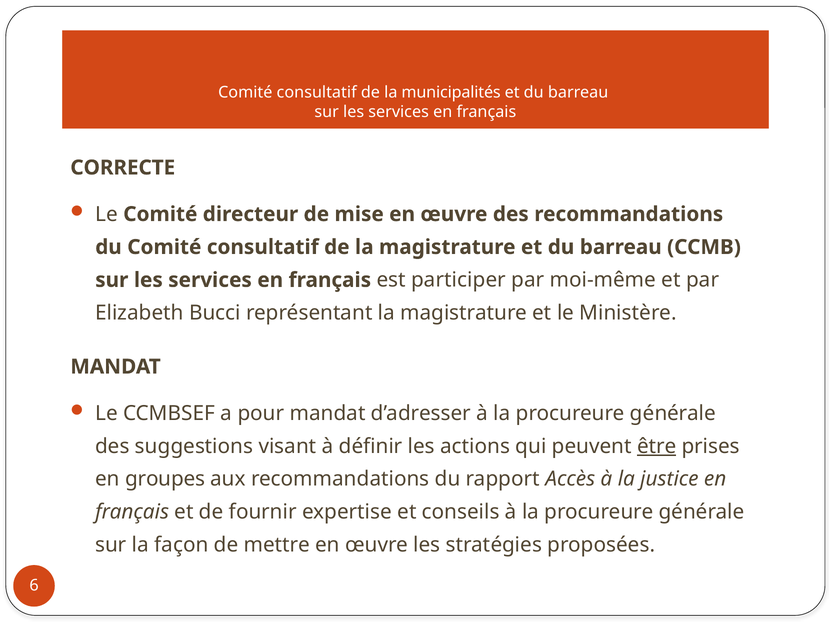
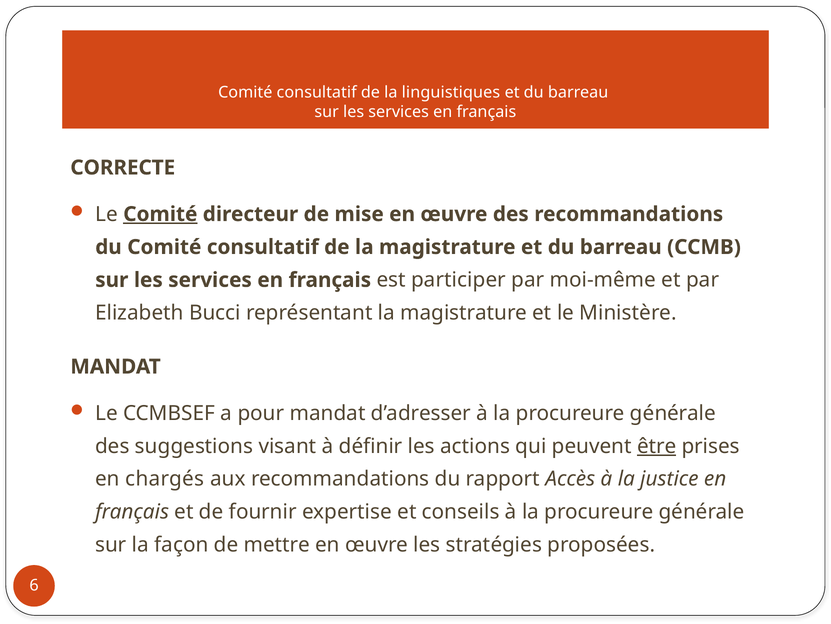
municipalités: municipalités -> linguistiques
Comité at (160, 214) underline: none -> present
groupes: groupes -> chargés
